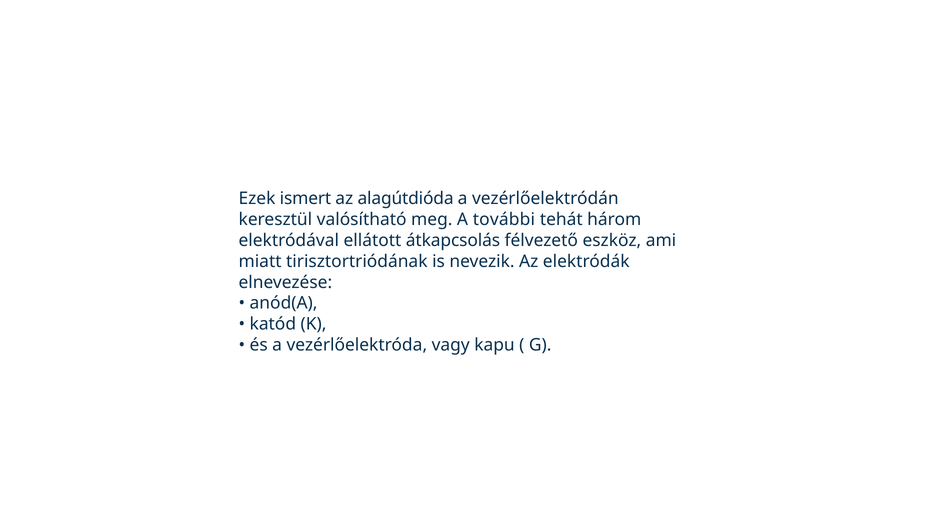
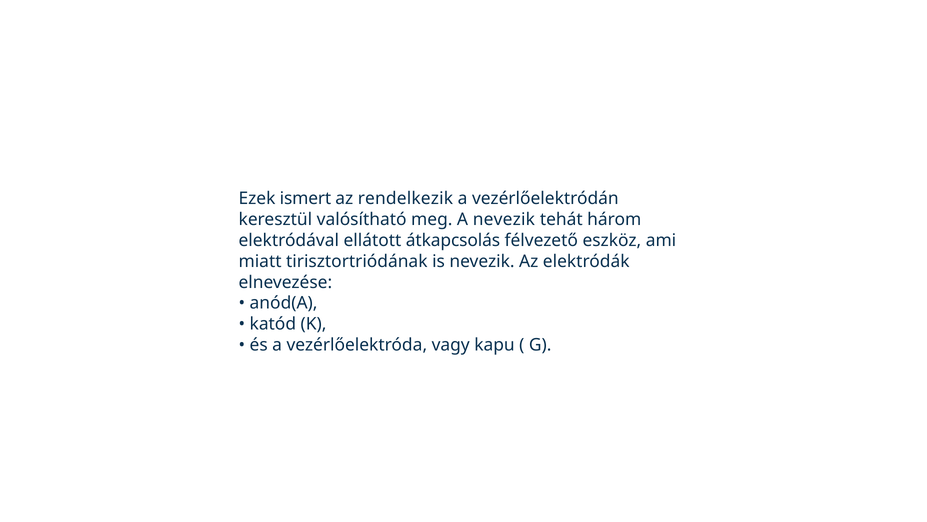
alagútdióda: alagútdióda -> rendelkezik
A további: további -> nevezik
